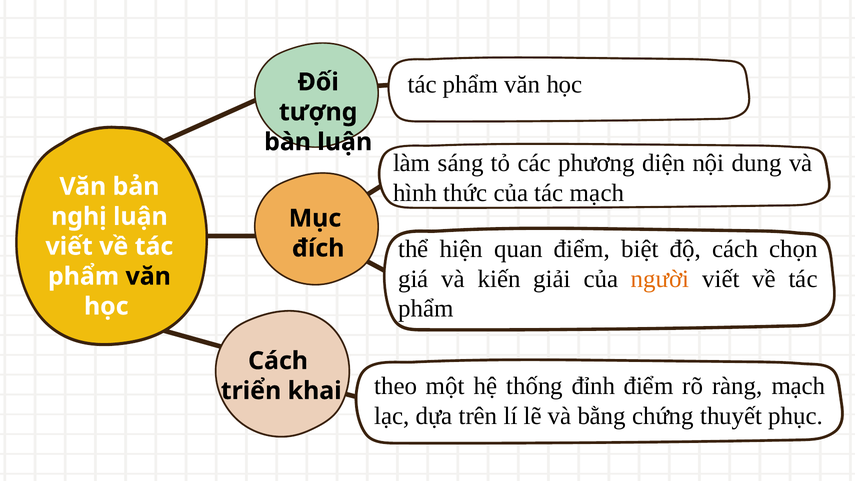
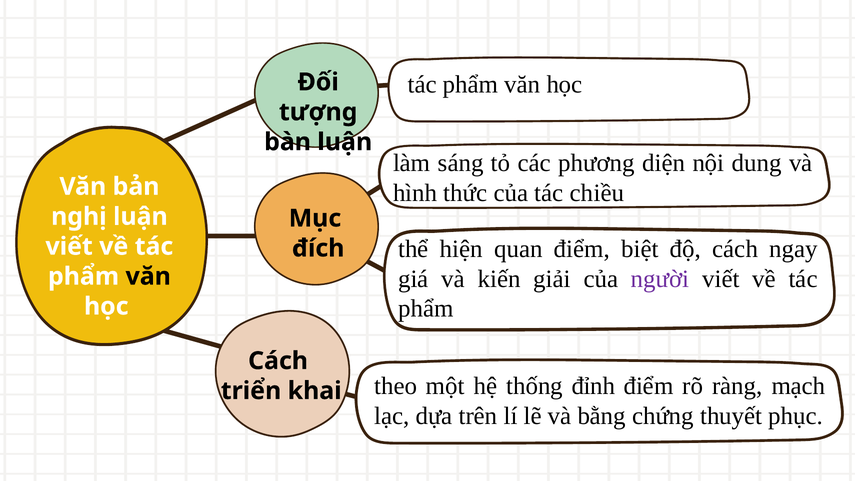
tác mạch: mạch -> chiều
chọn: chọn -> ngay
người colour: orange -> purple
